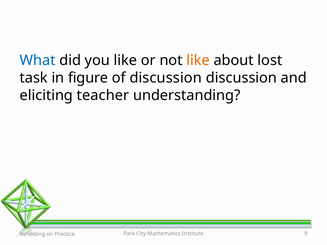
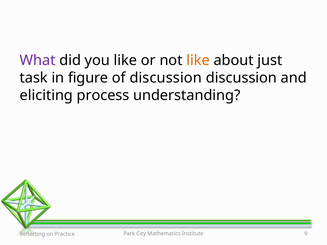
What colour: blue -> purple
lost: lost -> just
teacher: teacher -> process
